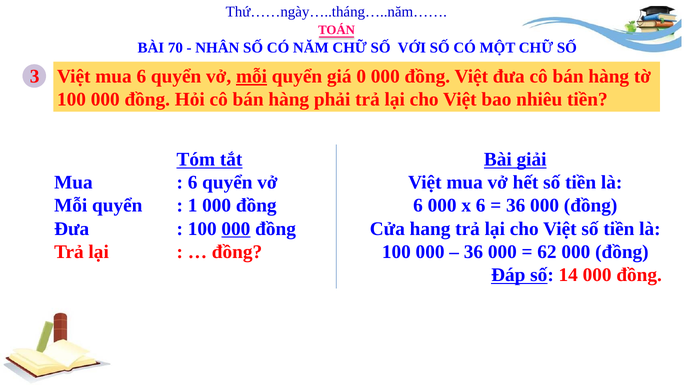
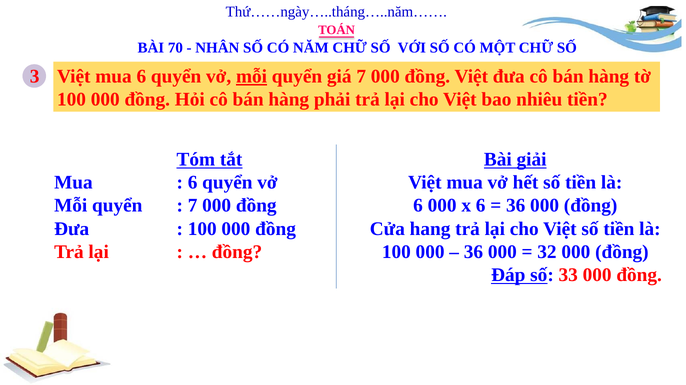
giá 0: 0 -> 7
1 at (193, 206): 1 -> 7
000 at (236, 229) underline: present -> none
62: 62 -> 32
14: 14 -> 33
